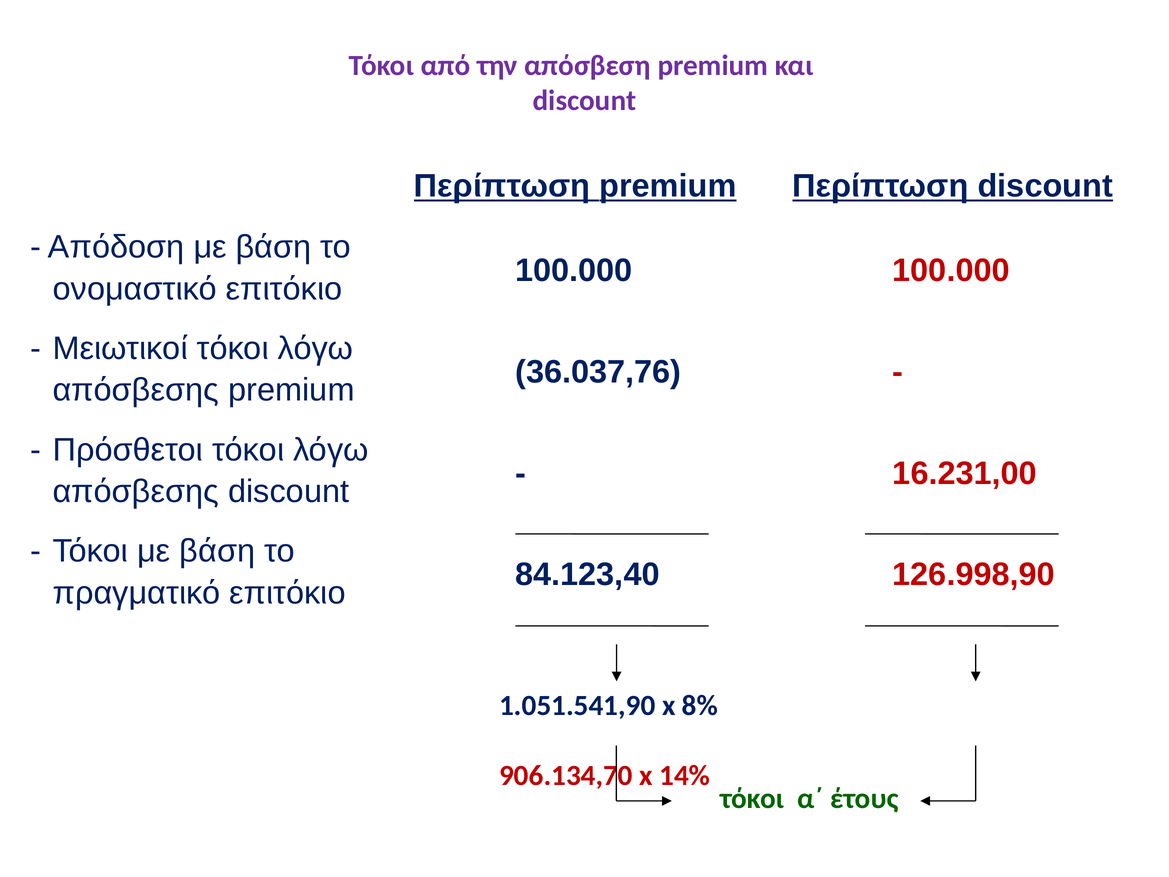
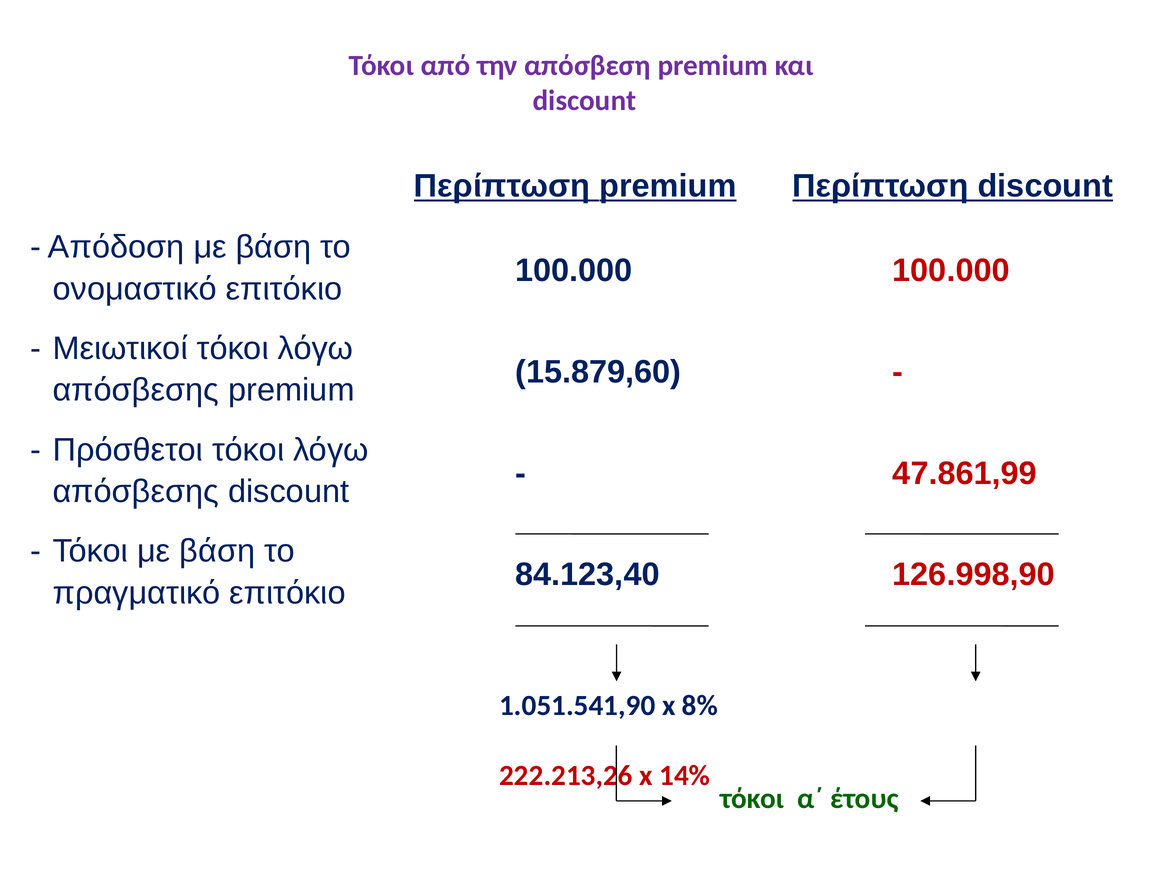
36.037,76: 36.037,76 -> 15.879,60
16.231,00: 16.231,00 -> 47.861,99
906.134,70: 906.134,70 -> 222.213,26
